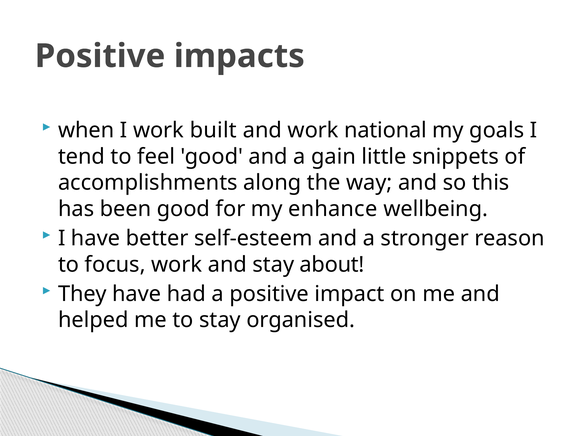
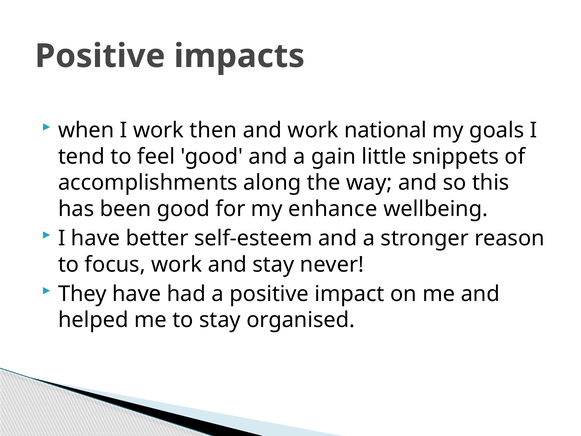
built: built -> then
about: about -> never
